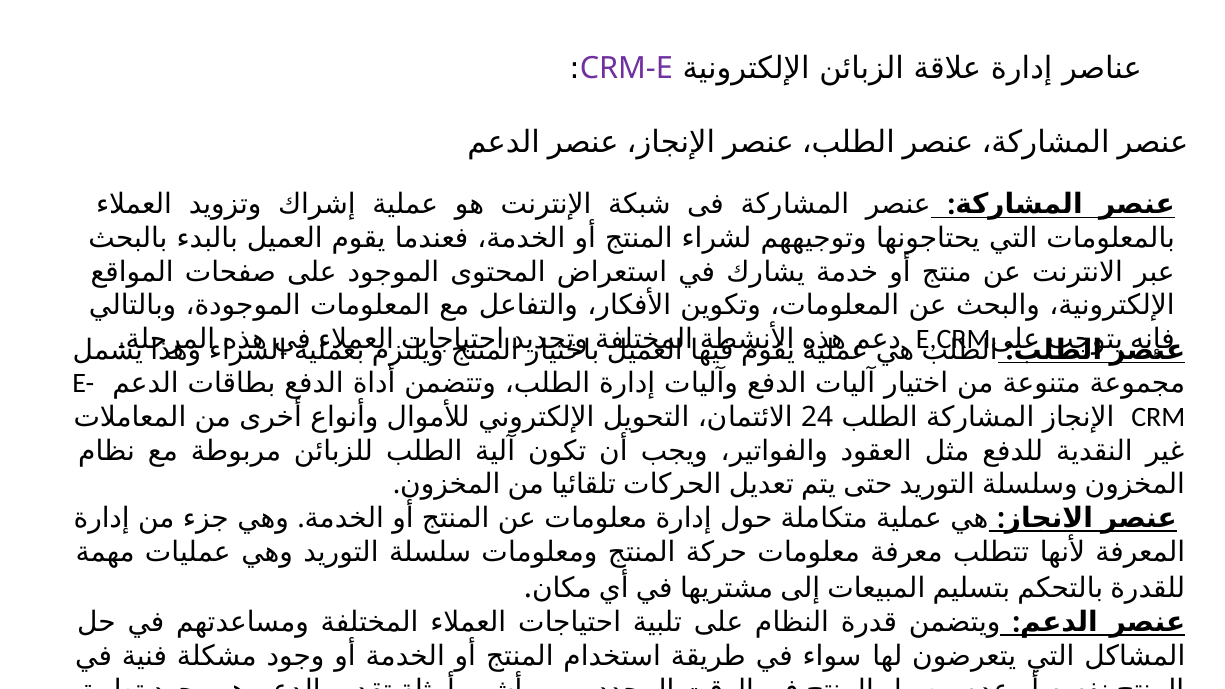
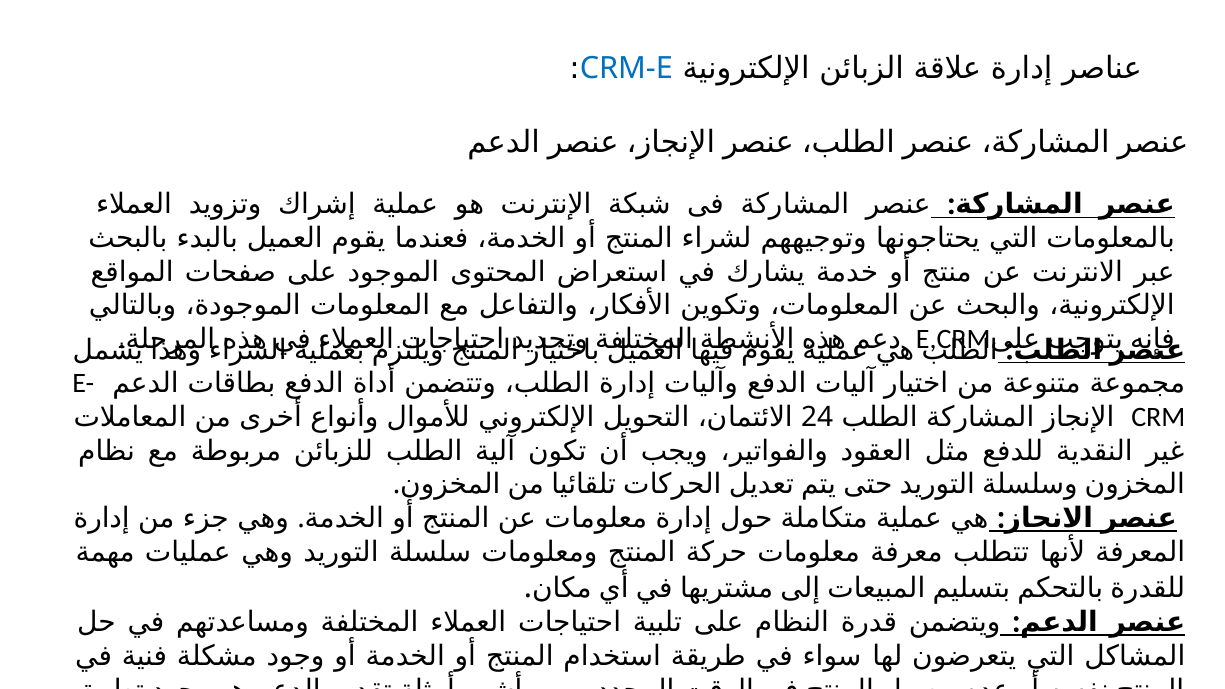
CRM-E colour: purple -> blue
